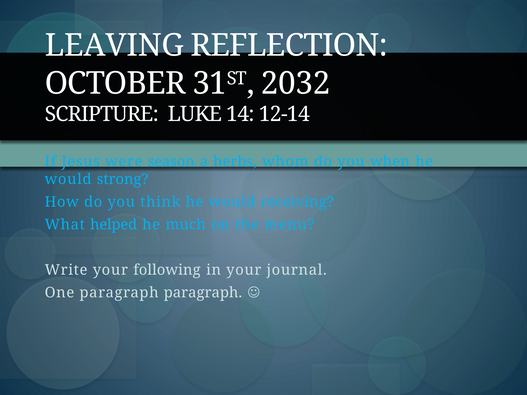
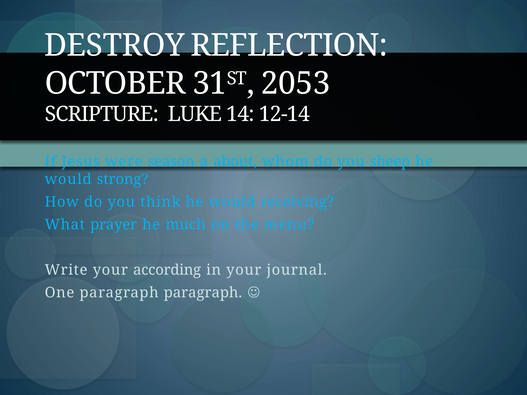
LEAVING: LEAVING -> DESTROY
2032: 2032 -> 2053
herbs: herbs -> about
when: when -> sheep
helped: helped -> prayer
following: following -> according
